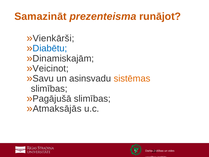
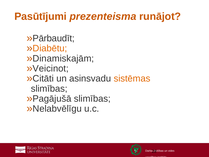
Samazināt: Samazināt -> Pasūtījumi
Vienkārši: Vienkārši -> Pārbaudīt
Diabētu colour: blue -> orange
Savu: Savu -> Citāti
Atmaksājās: Atmaksājās -> Nelabvēlīgu
